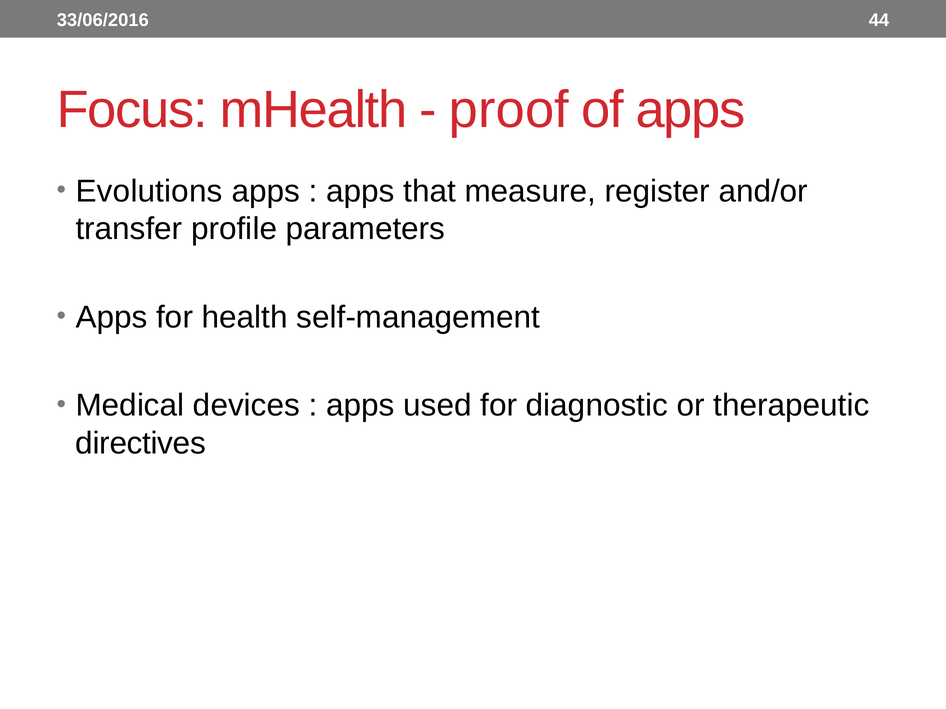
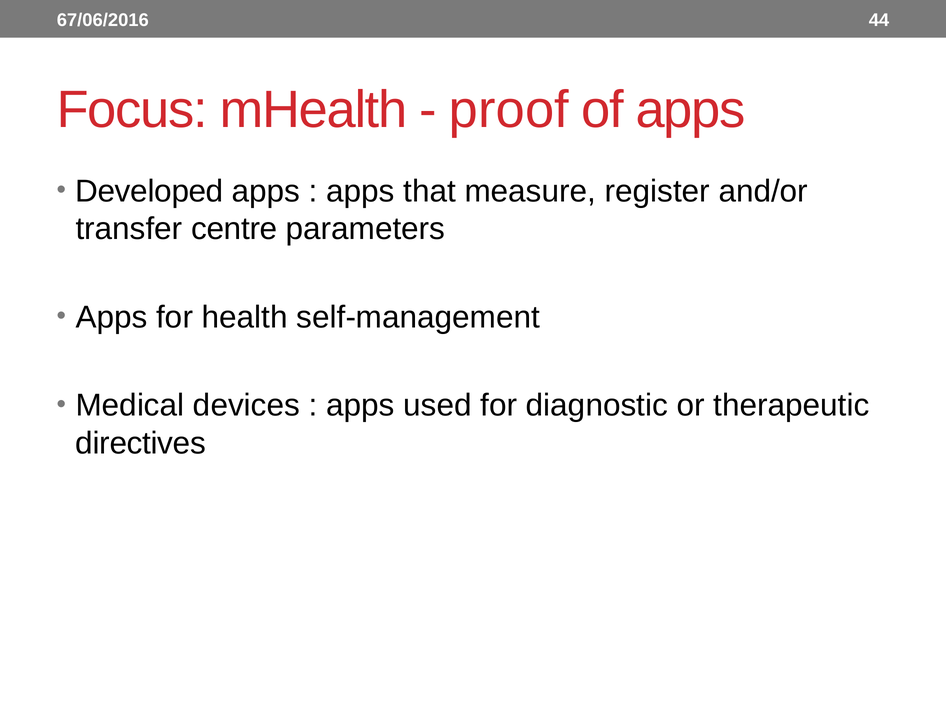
33/06/2016: 33/06/2016 -> 67/06/2016
Evolutions: Evolutions -> Developed
profile: profile -> centre
